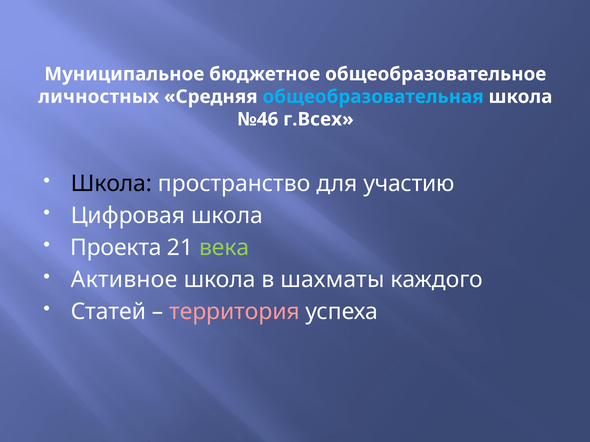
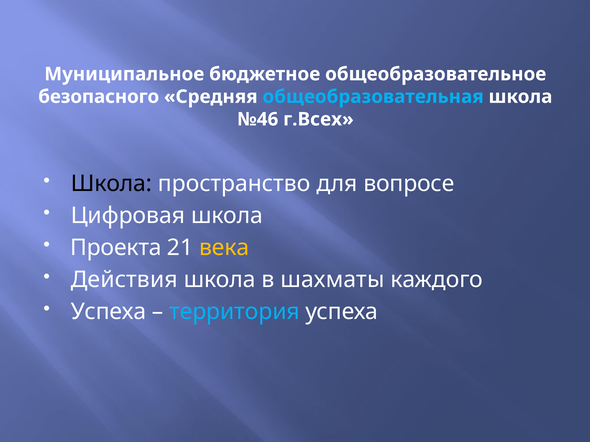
личностных: личностных -> безопасного
участию: участию -> вопросе
века colour: light green -> yellow
Активное: Активное -> Действия
Статей at (108, 312): Статей -> Успеха
территория colour: pink -> light blue
